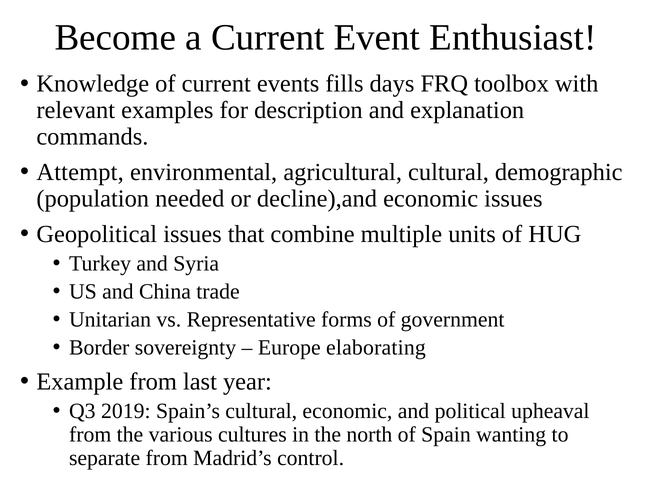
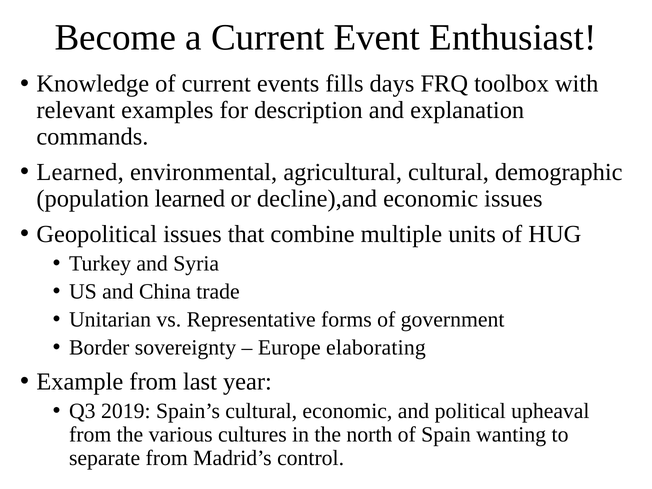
Attempt at (80, 172): Attempt -> Learned
population needed: needed -> learned
